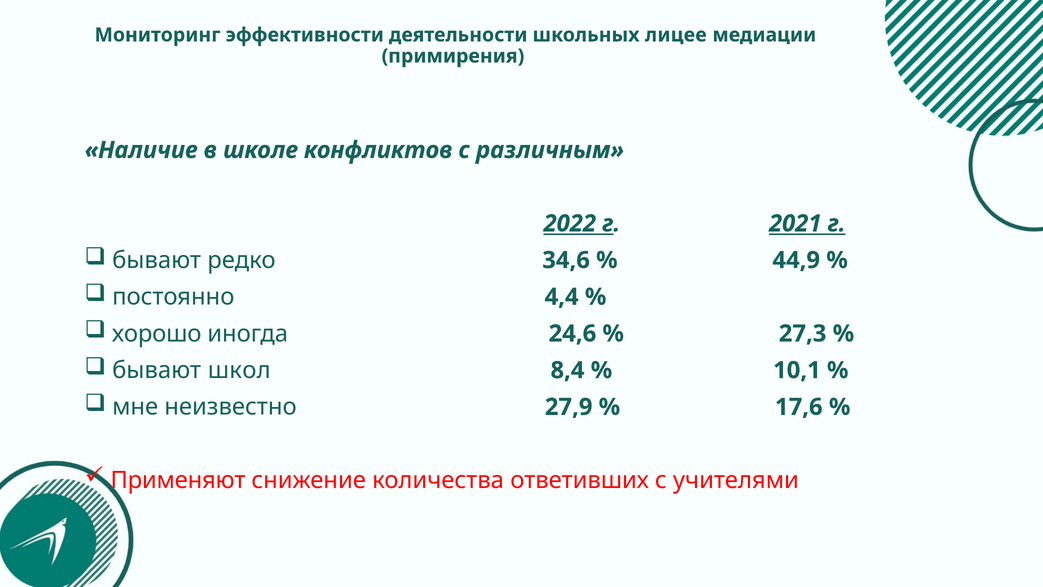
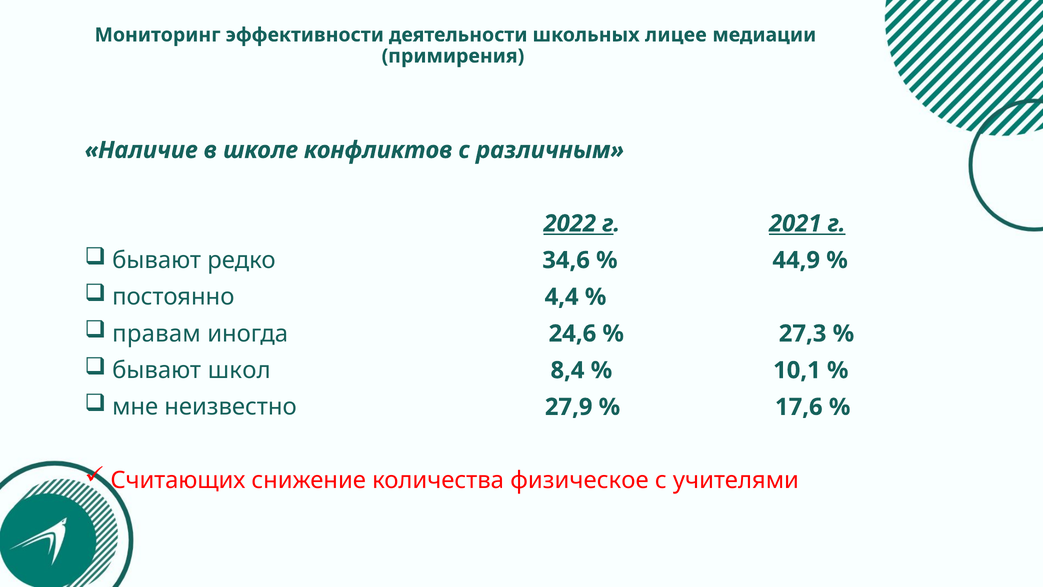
хорошо: хорошо -> правам
Применяют: Применяют -> Считающих
ответивших: ответивших -> физическое
